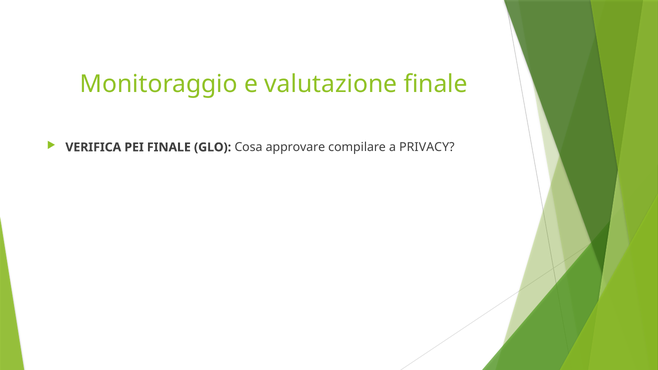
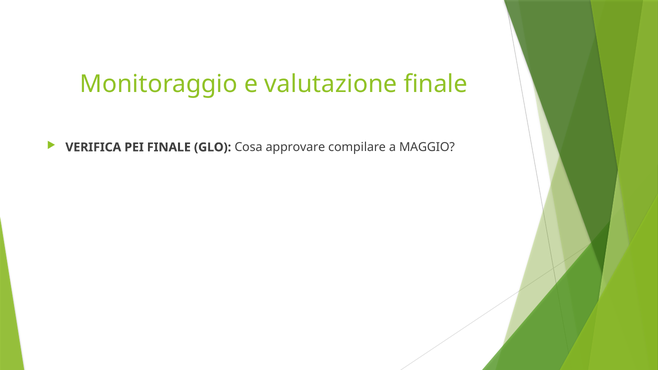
PRIVACY: PRIVACY -> MAGGIO
